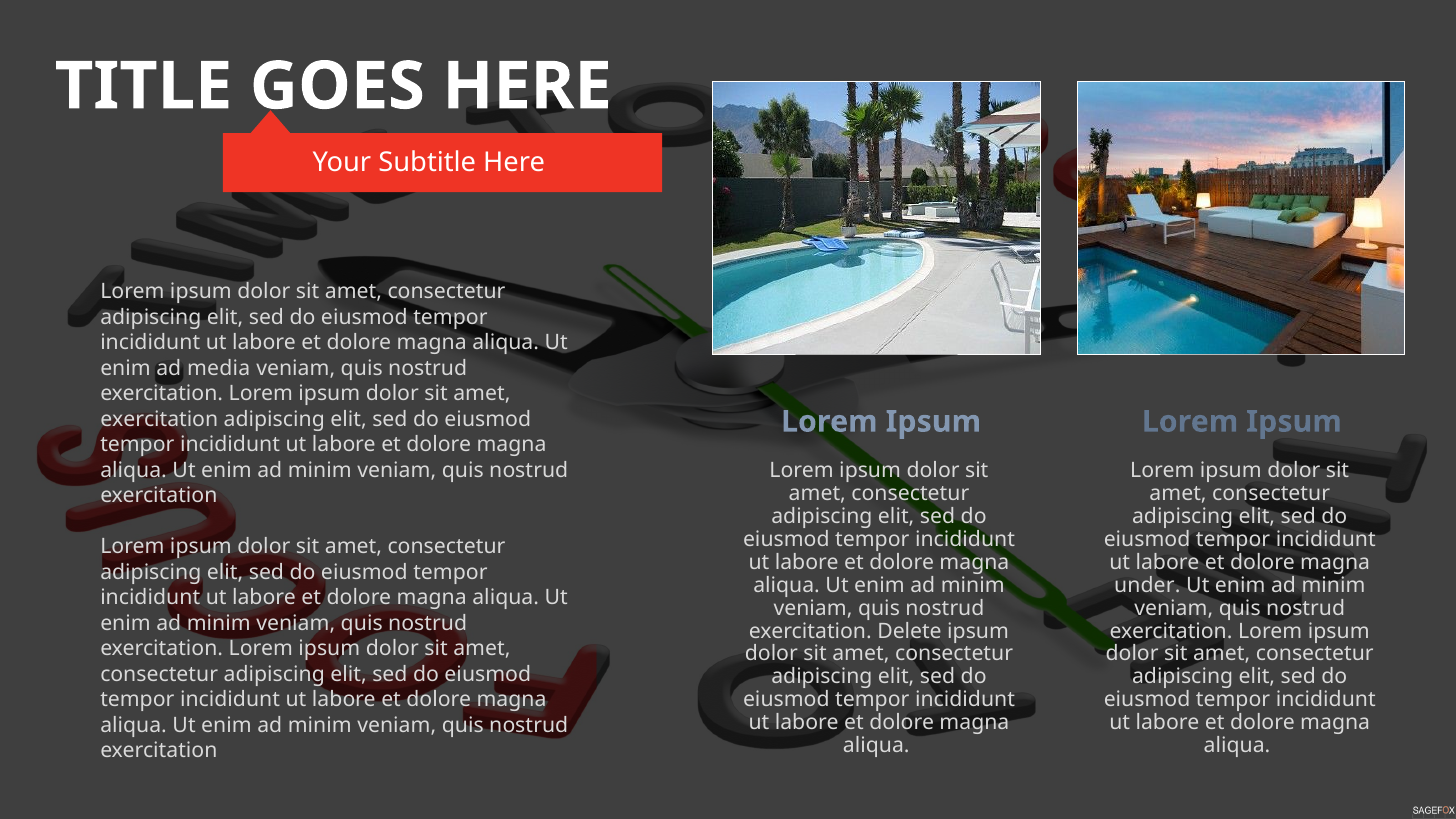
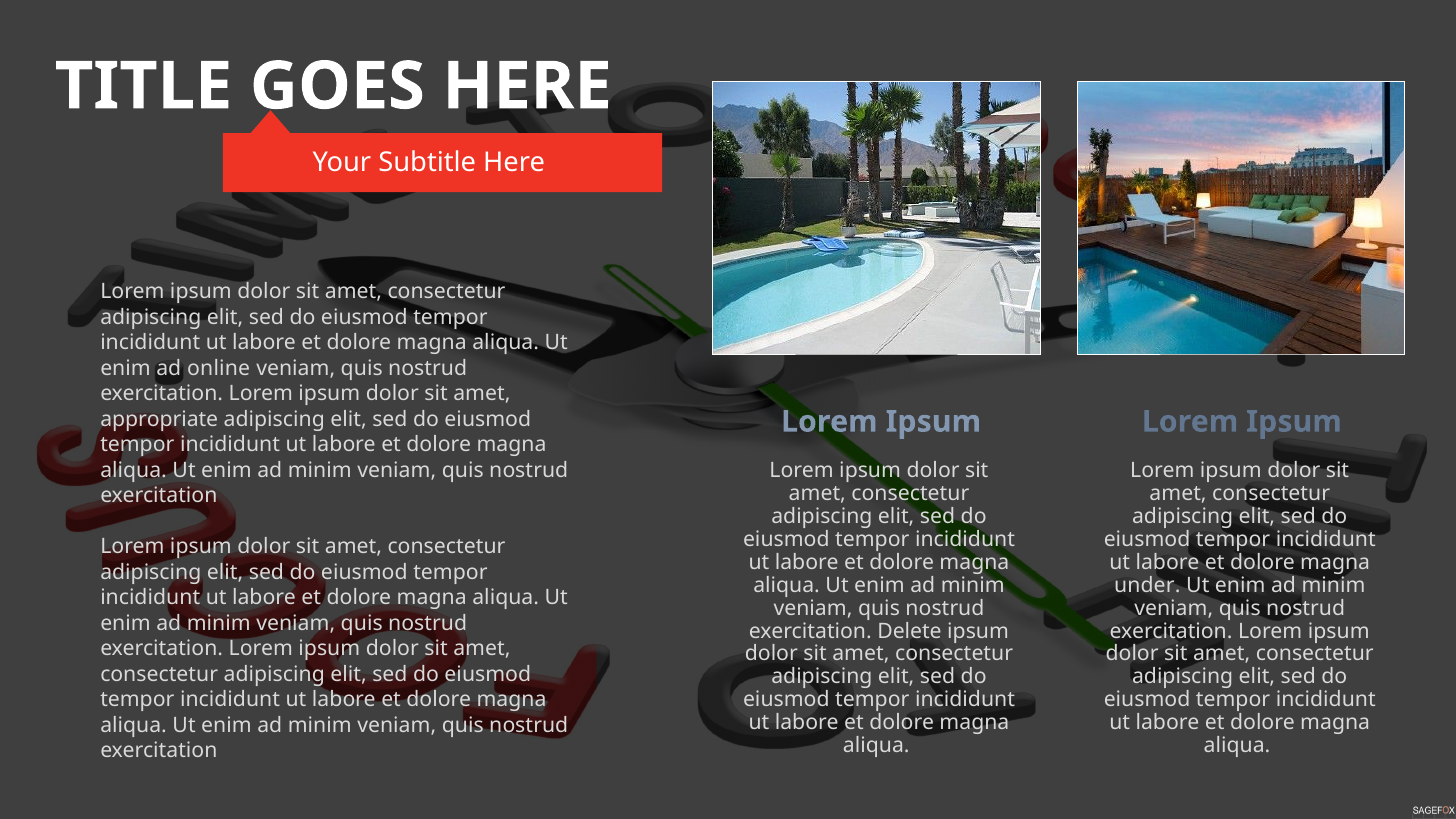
media: media -> online
exercitation at (159, 419): exercitation -> appropriate
